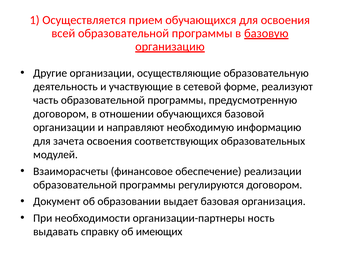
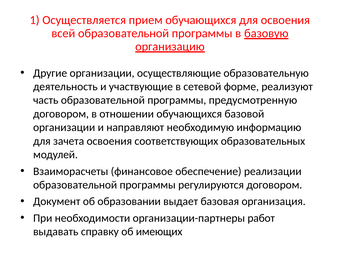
ность: ность -> работ
